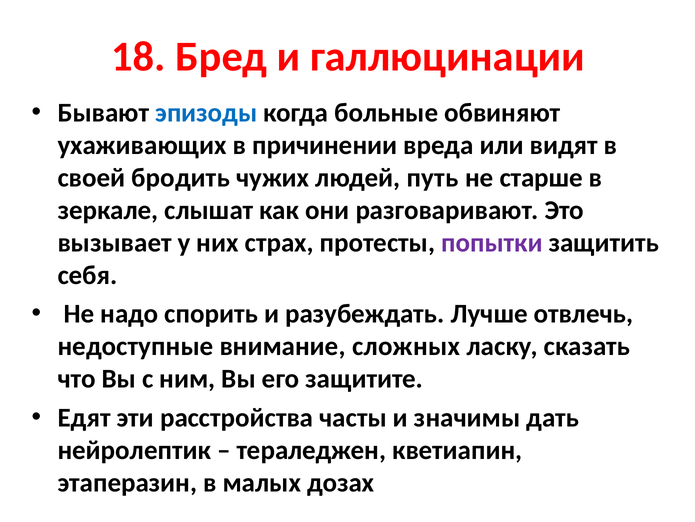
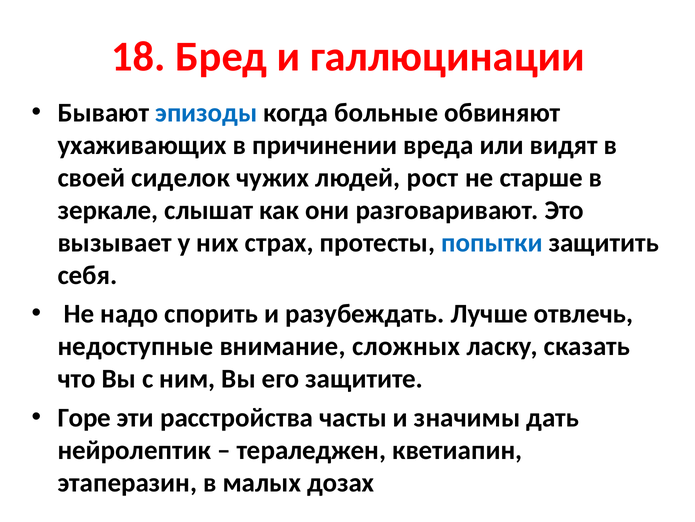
бродить: бродить -> сиделок
путь: путь -> рост
попытки colour: purple -> blue
Едят: Едят -> Горе
